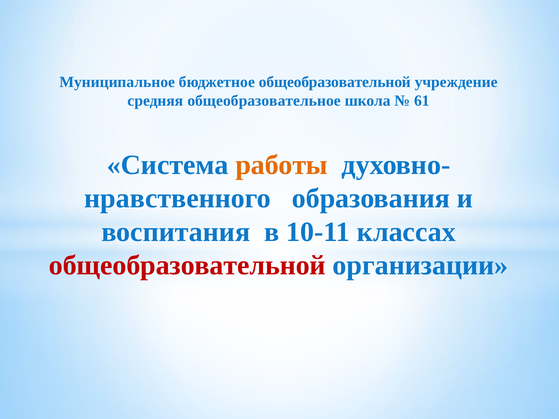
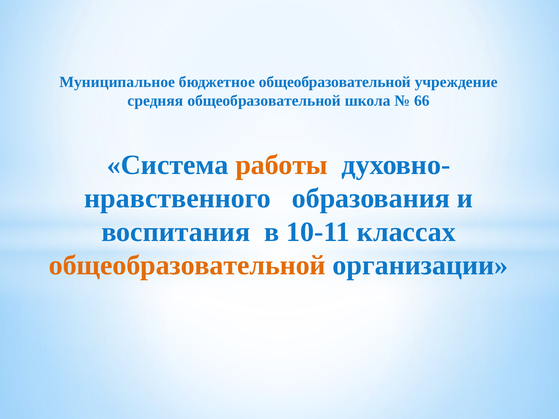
средняя общеобразовательное: общеобразовательное -> общеобразовательной
61: 61 -> 66
общеобразовательной at (187, 266) colour: red -> orange
